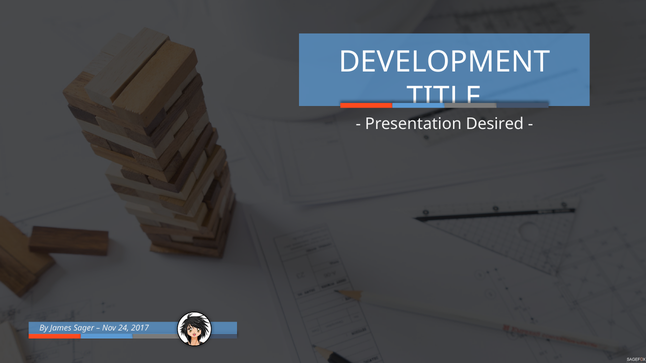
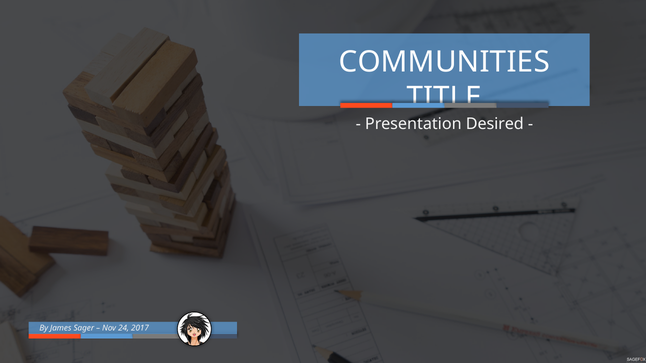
DEVELOPMENT: DEVELOPMENT -> COMMUNITIES
